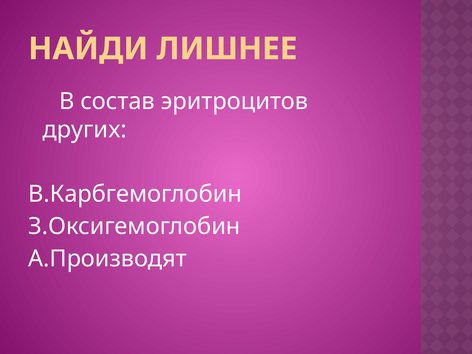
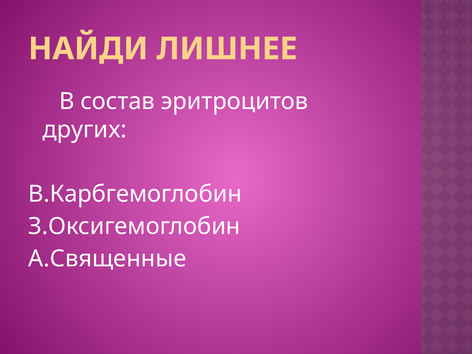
А.Производят: А.Производят -> А.Священные
